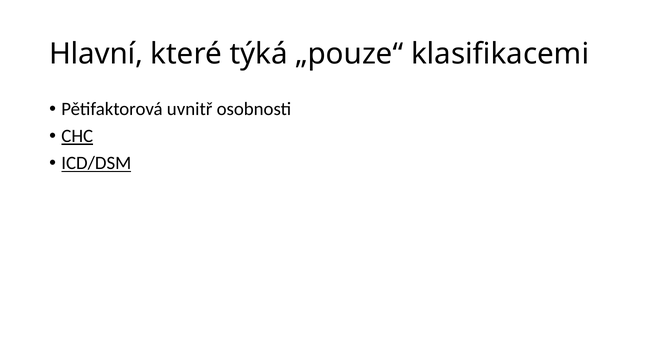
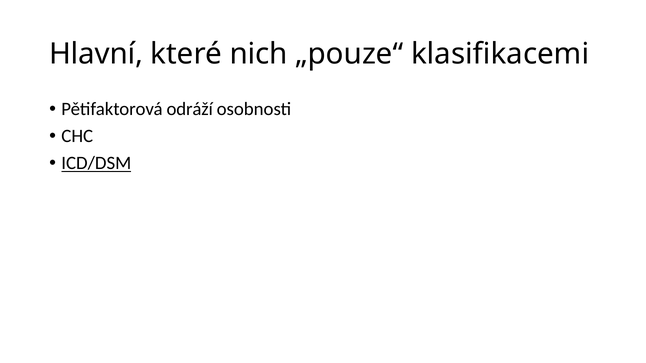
týká: týká -> nich
uvnitř: uvnitř -> odráží
CHC underline: present -> none
